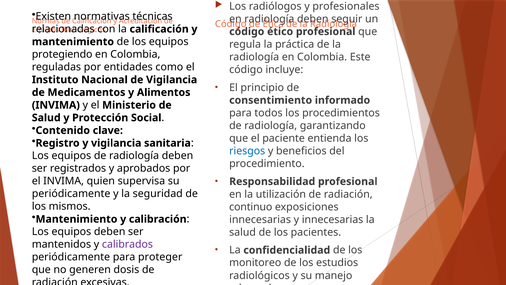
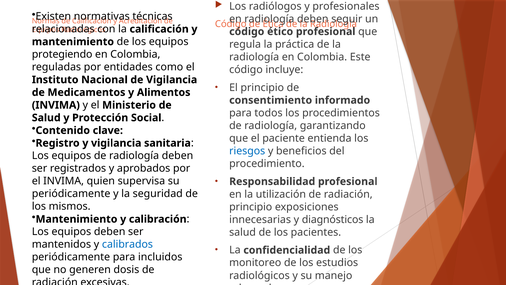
continuo at (251, 207): continuo -> principio
y innecesarias: innecesarias -> diagnósticos
calibrados colour: purple -> blue
proteger: proteger -> incluidos
